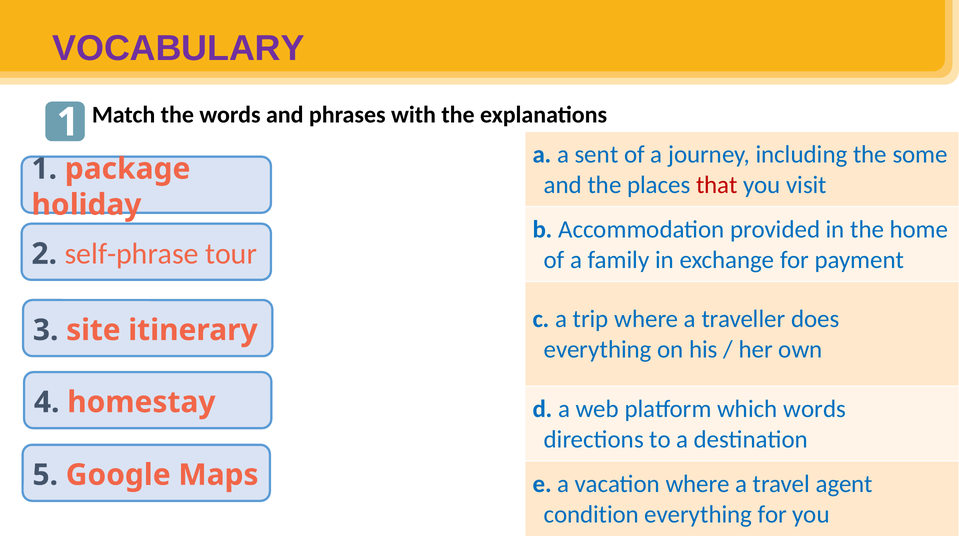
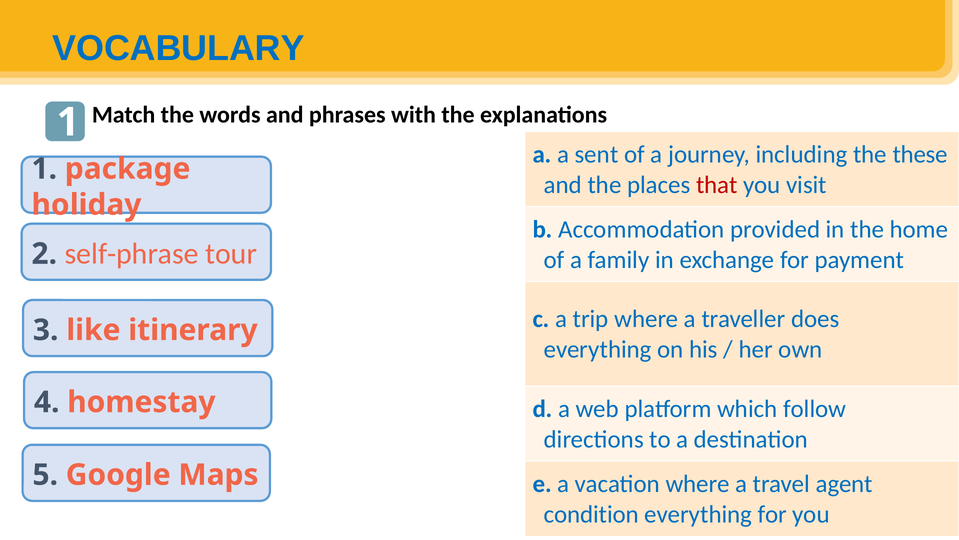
VOCABULARY colour: purple -> blue
some: some -> these
site: site -> like
which words: words -> follow
